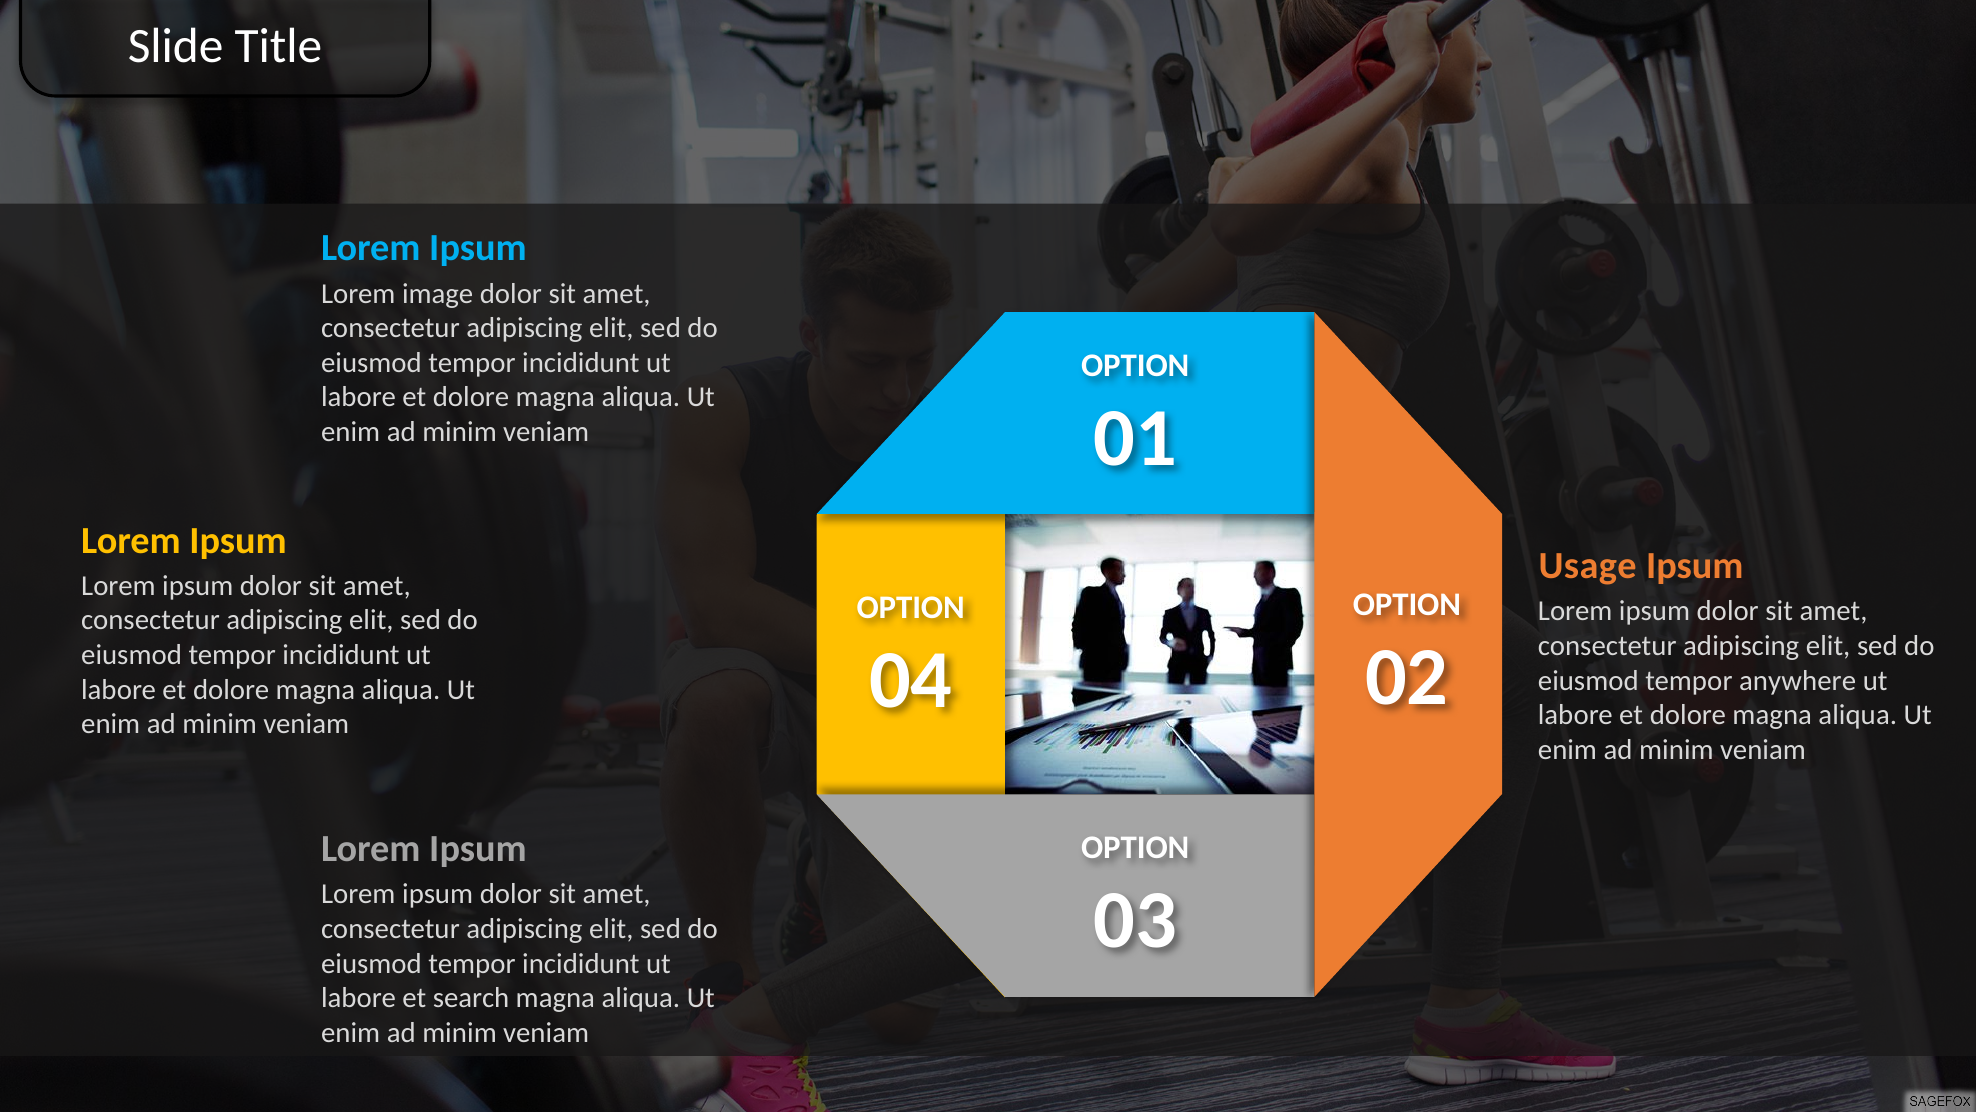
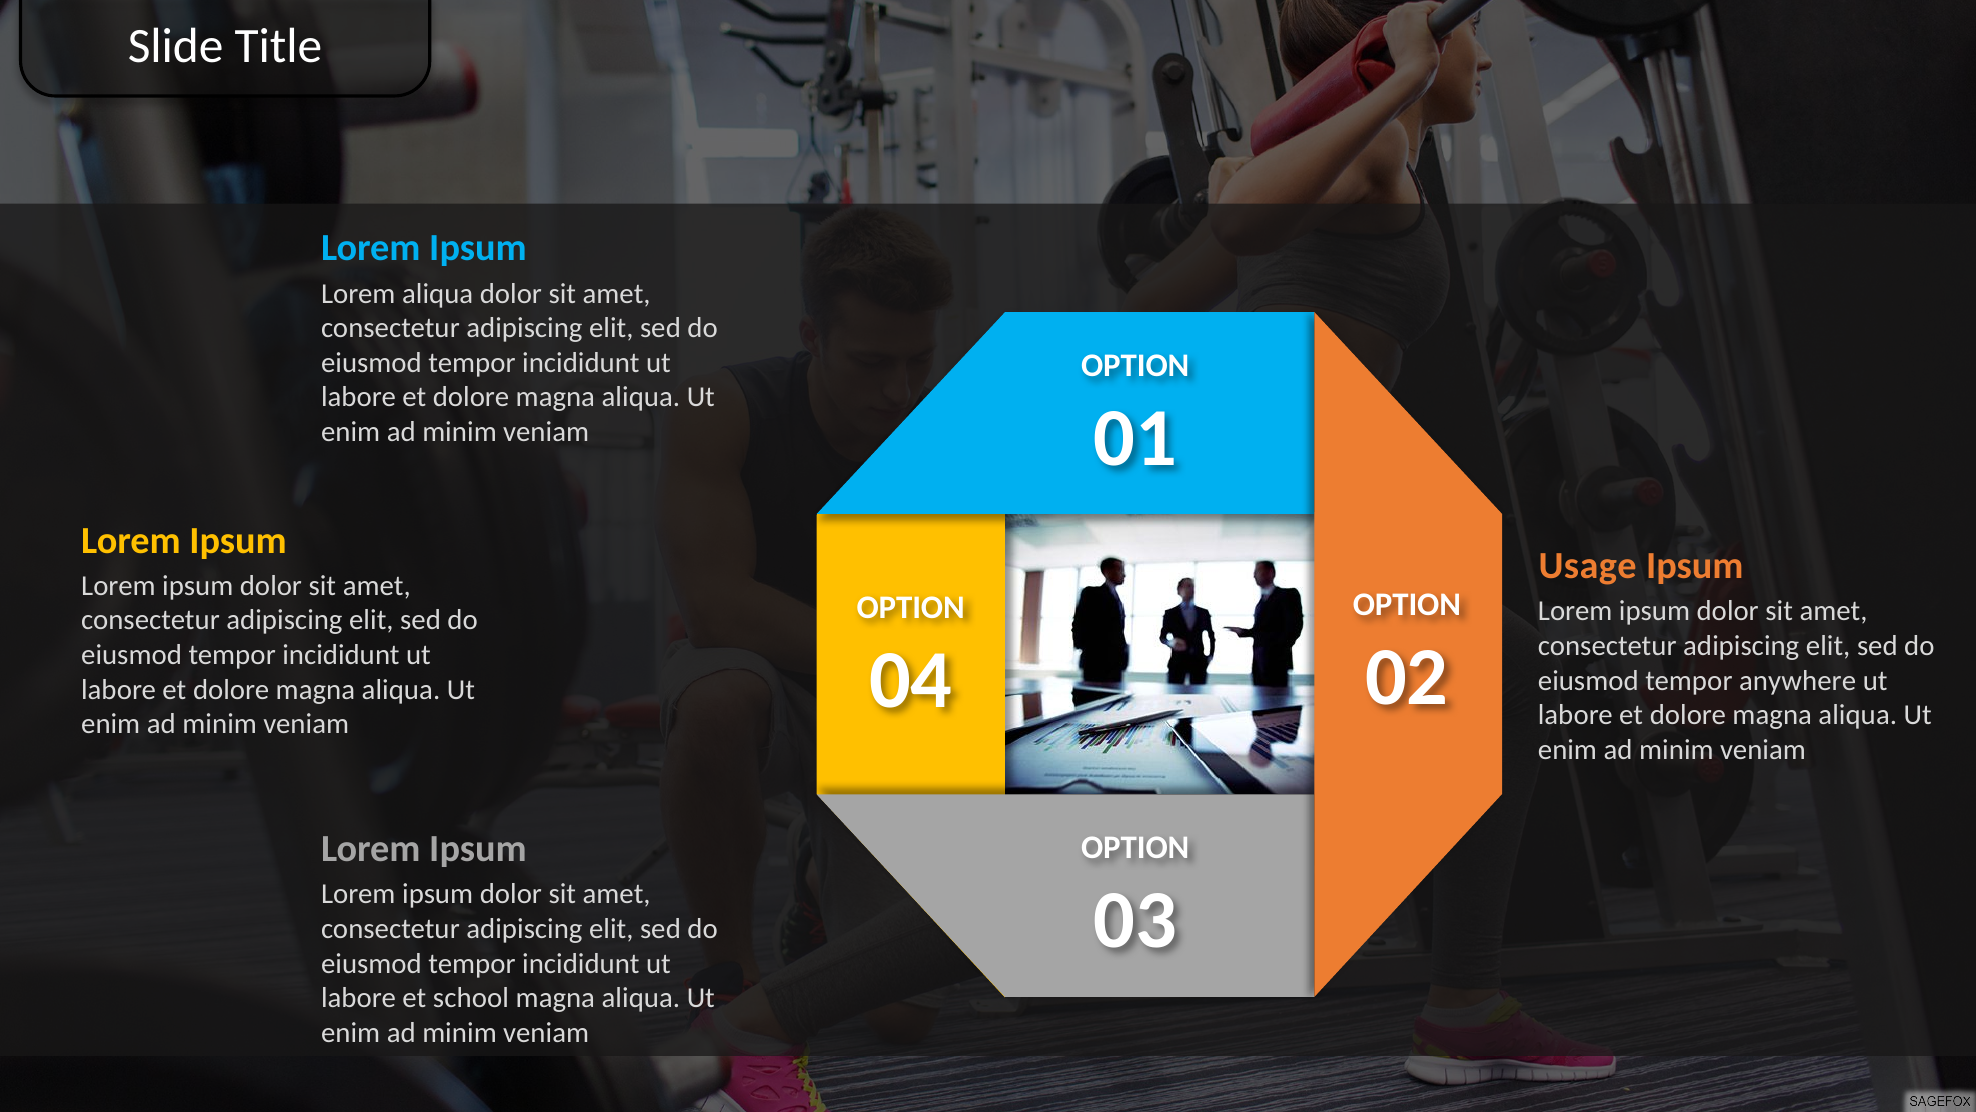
Lorem image: image -> aliqua
search: search -> school
